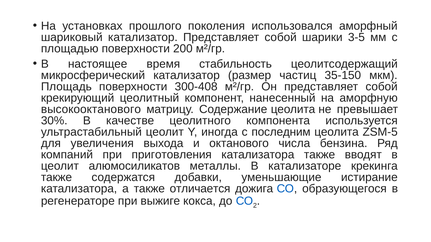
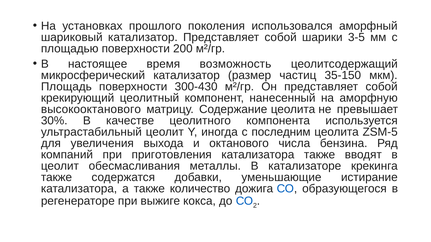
стабильность: стабильность -> возможность
300-408: 300-408 -> 300-430
алюмосиликатов: алюмосиликатов -> обесмасливания
отличается: отличается -> количество
